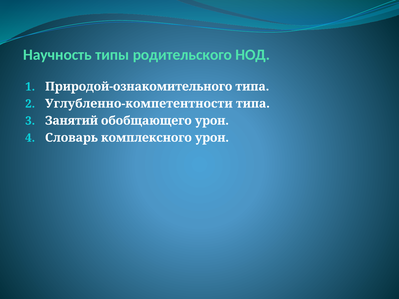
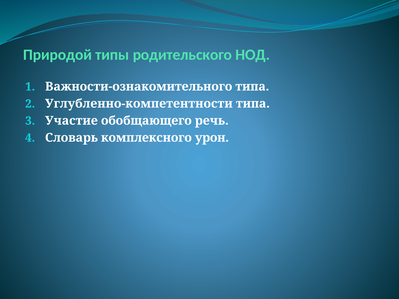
Научность: Научность -> Природой
Природой-ознакомительного: Природой-ознакомительного -> Важности-ознакомительного
Занятий: Занятий -> Участие
обобщающего урон: урон -> речь
